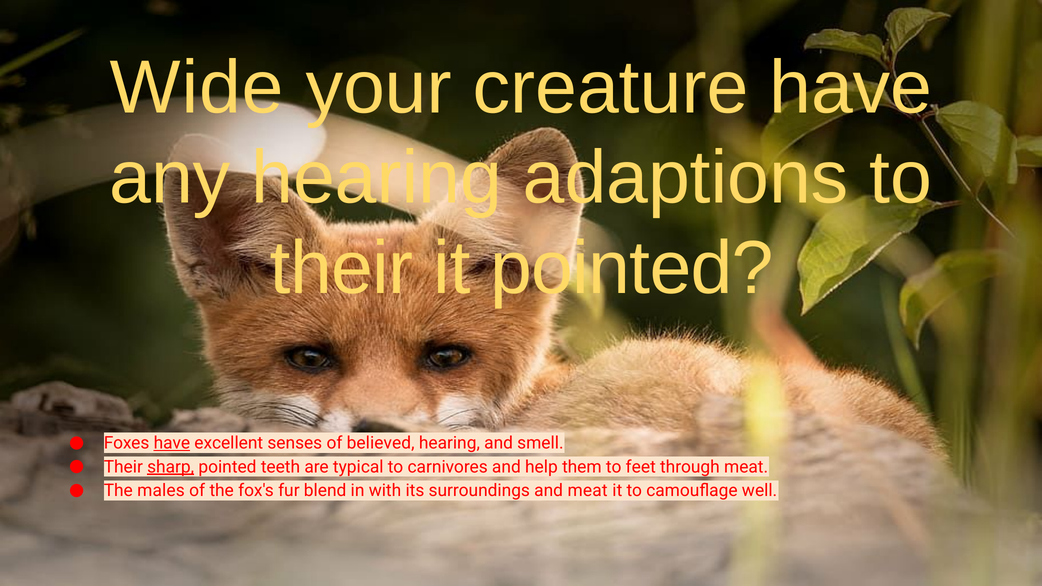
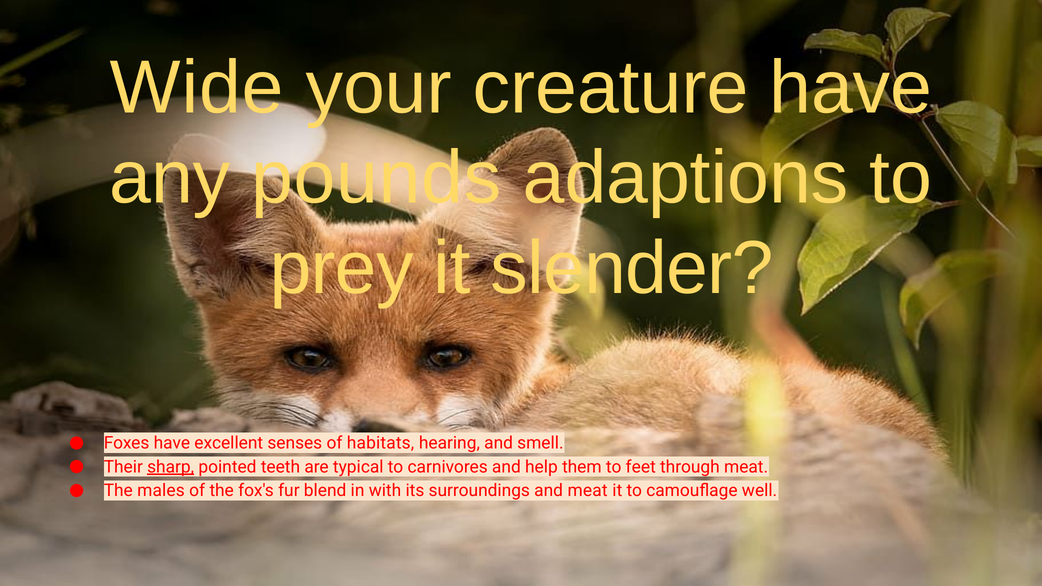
any hearing: hearing -> pounds
their at (342, 268): their -> prey
it pointed: pointed -> slender
have at (172, 443) underline: present -> none
believed: believed -> habitats
